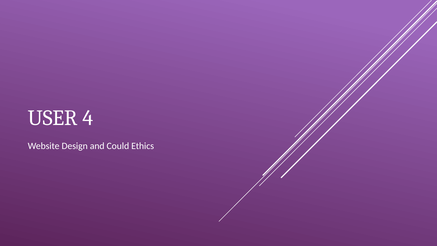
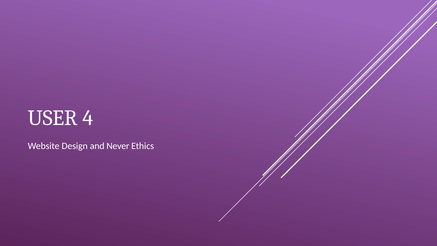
Could: Could -> Never
